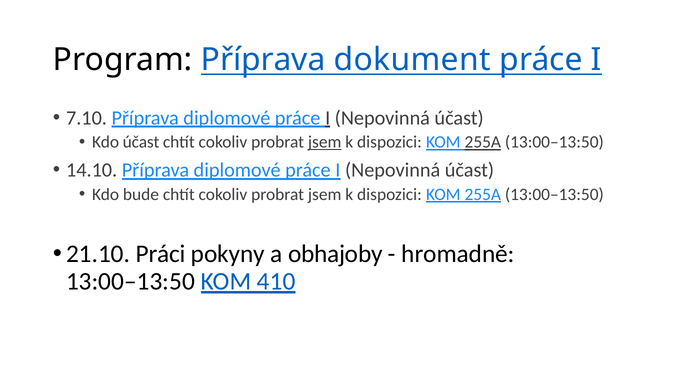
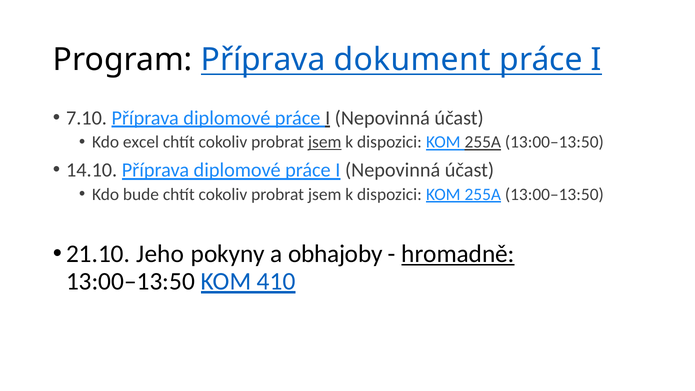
Kdo účast: účast -> excel
Práci: Práci -> Jeho
hromadně underline: none -> present
